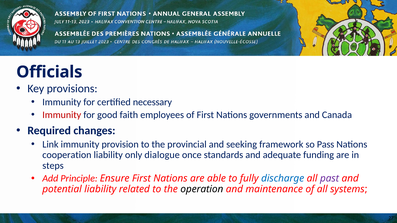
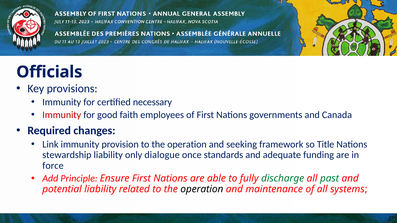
provision to the provincial: provincial -> operation
Pass: Pass -> Title
cooperation: cooperation -> stewardship
steps: steps -> force
discharge colour: blue -> green
past colour: purple -> green
